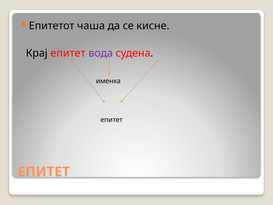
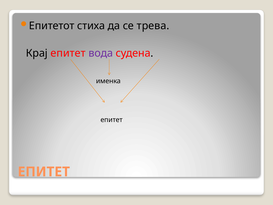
чаша: чаша -> стиха
кисне: кисне -> трева
